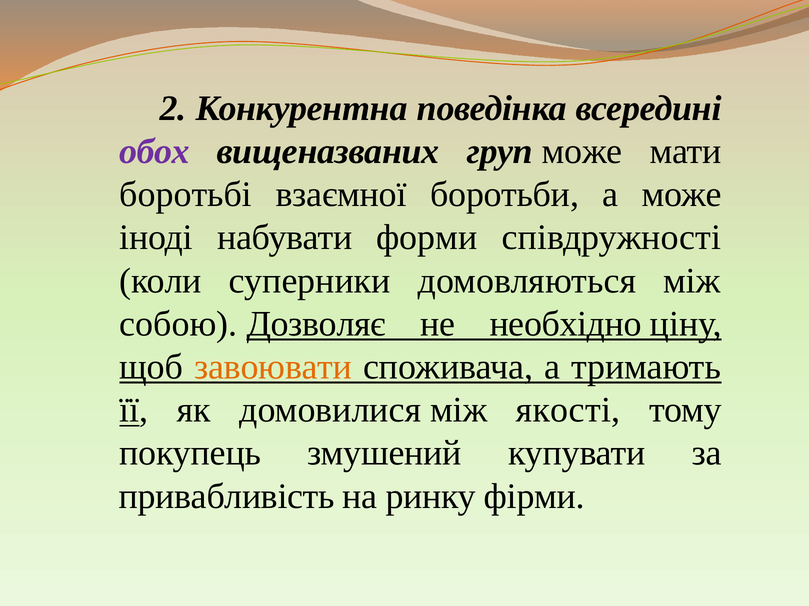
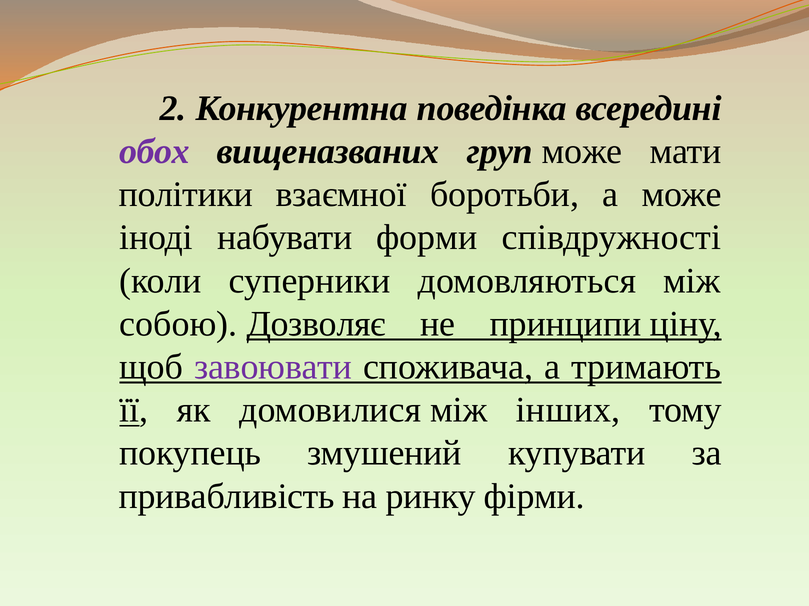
боротьбі: боротьбі -> політики
необхідно: необхідно -> принципи
завоювати colour: orange -> purple
якості: якості -> інших
